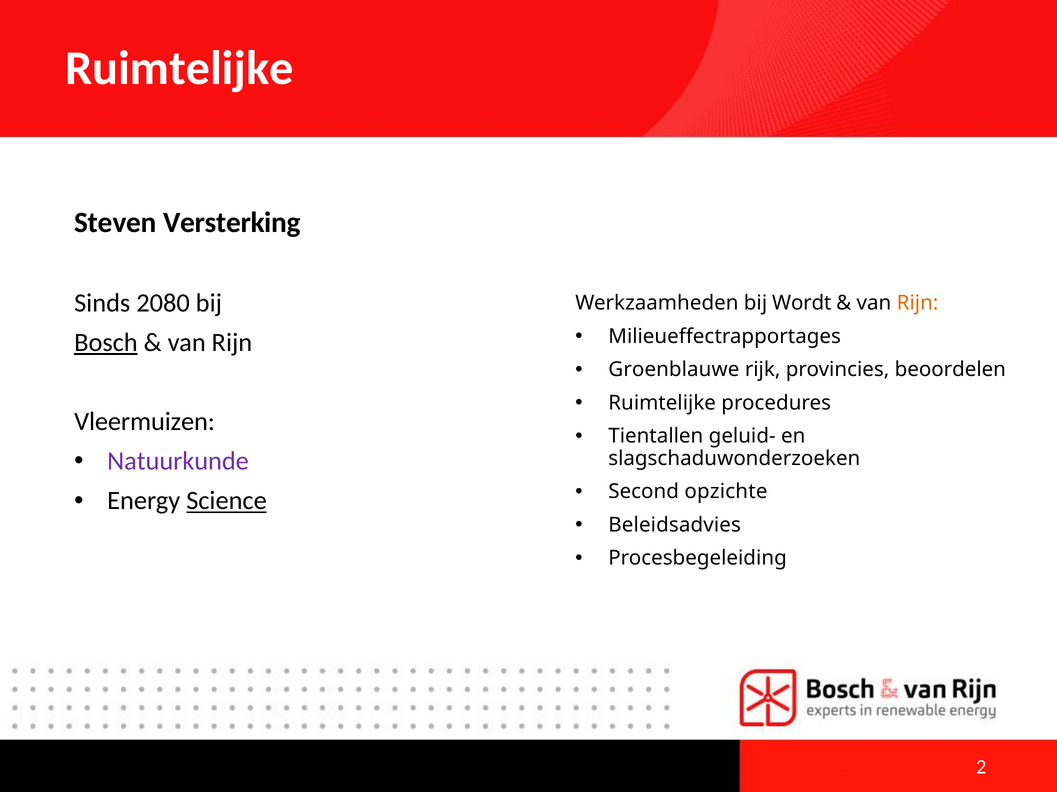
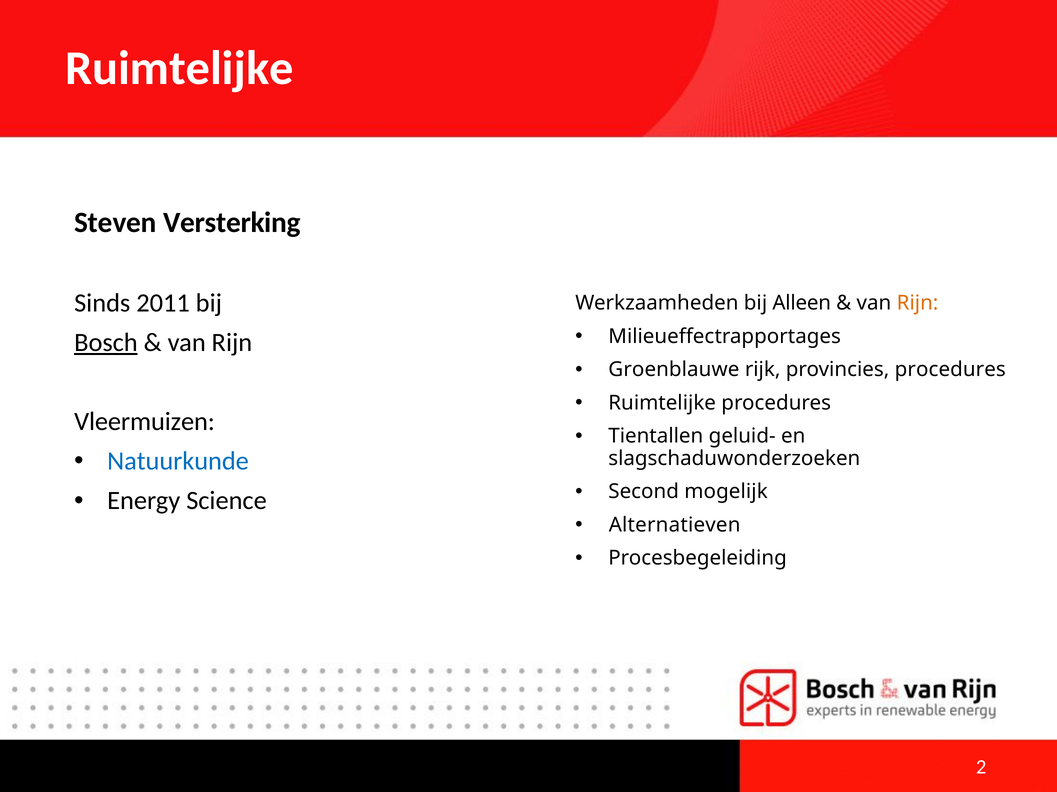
2080: 2080 -> 2011
Wordt: Wordt -> Alleen
provincies beoordelen: beoordelen -> procedures
Natuurkunde colour: purple -> blue
opzichte: opzichte -> mogelijk
Science underline: present -> none
Beleidsadvies: Beleidsadvies -> Alternatieven
